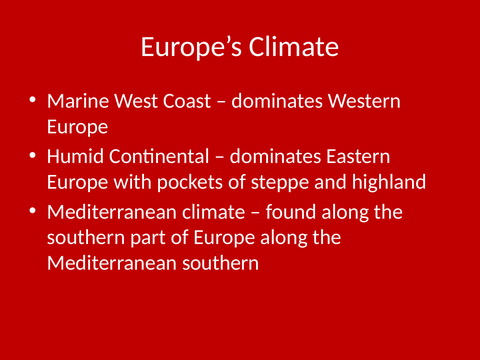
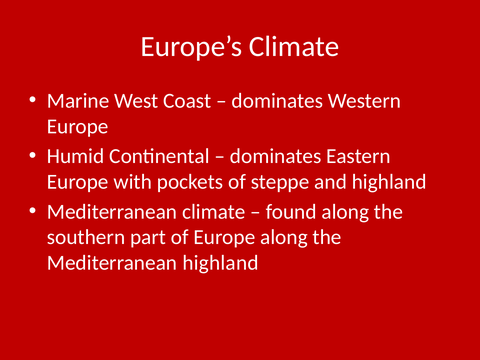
Mediterranean southern: southern -> highland
